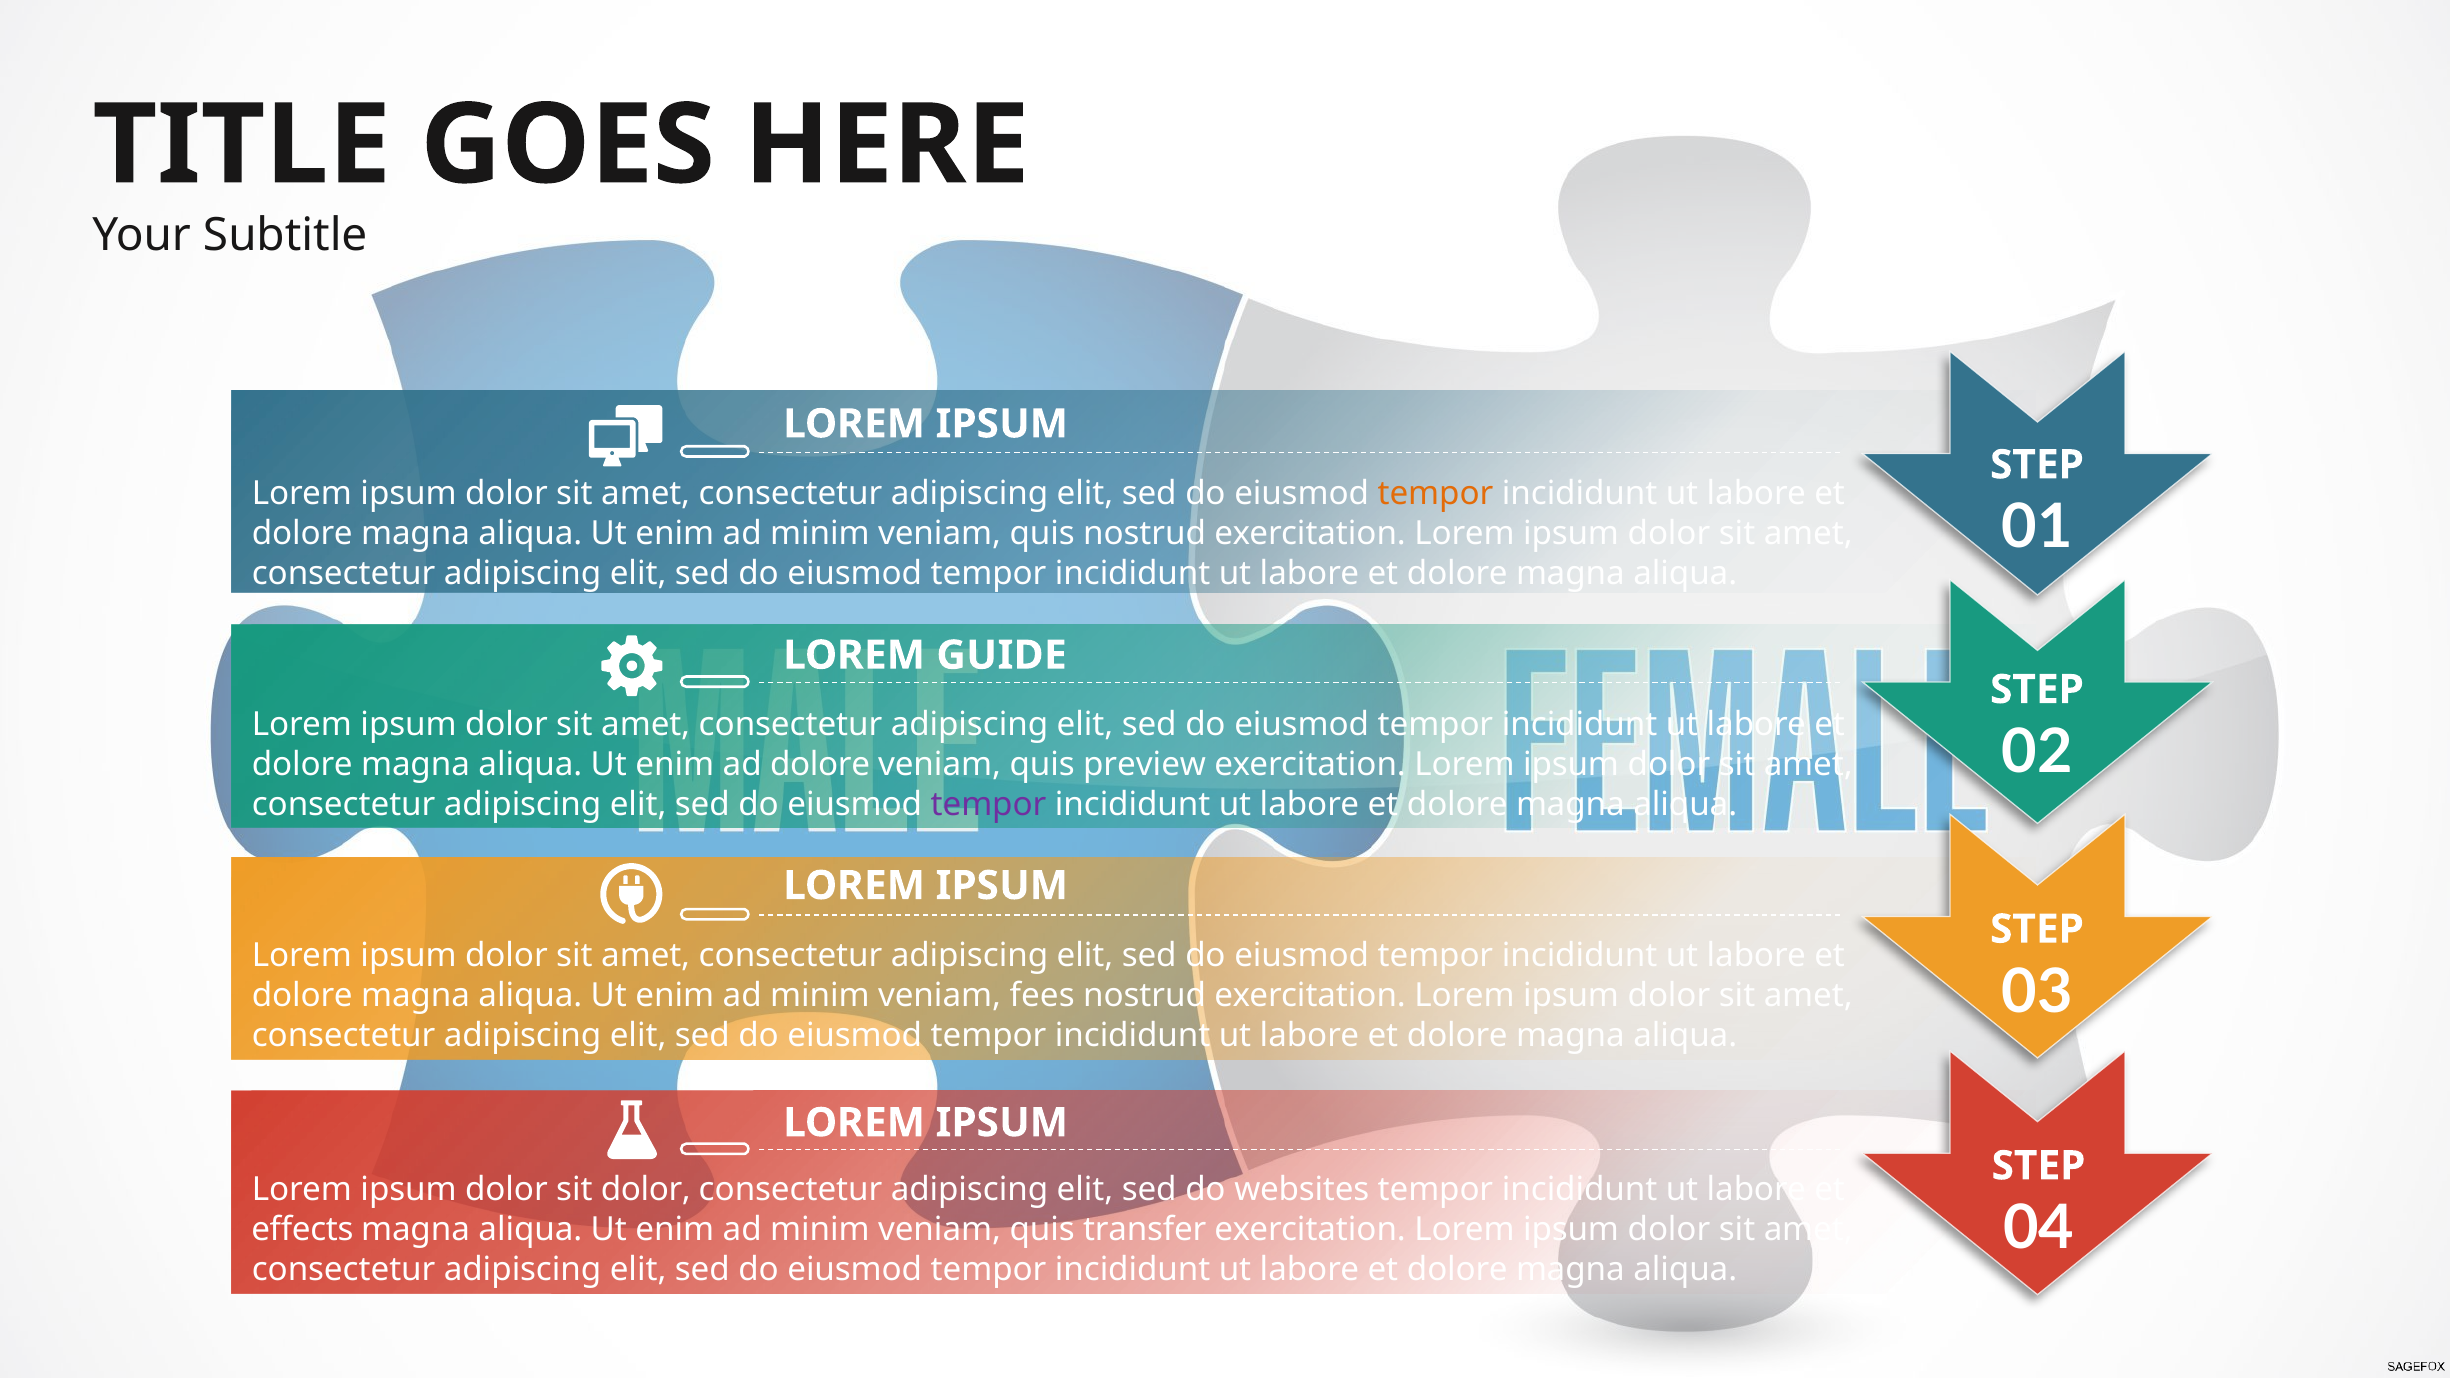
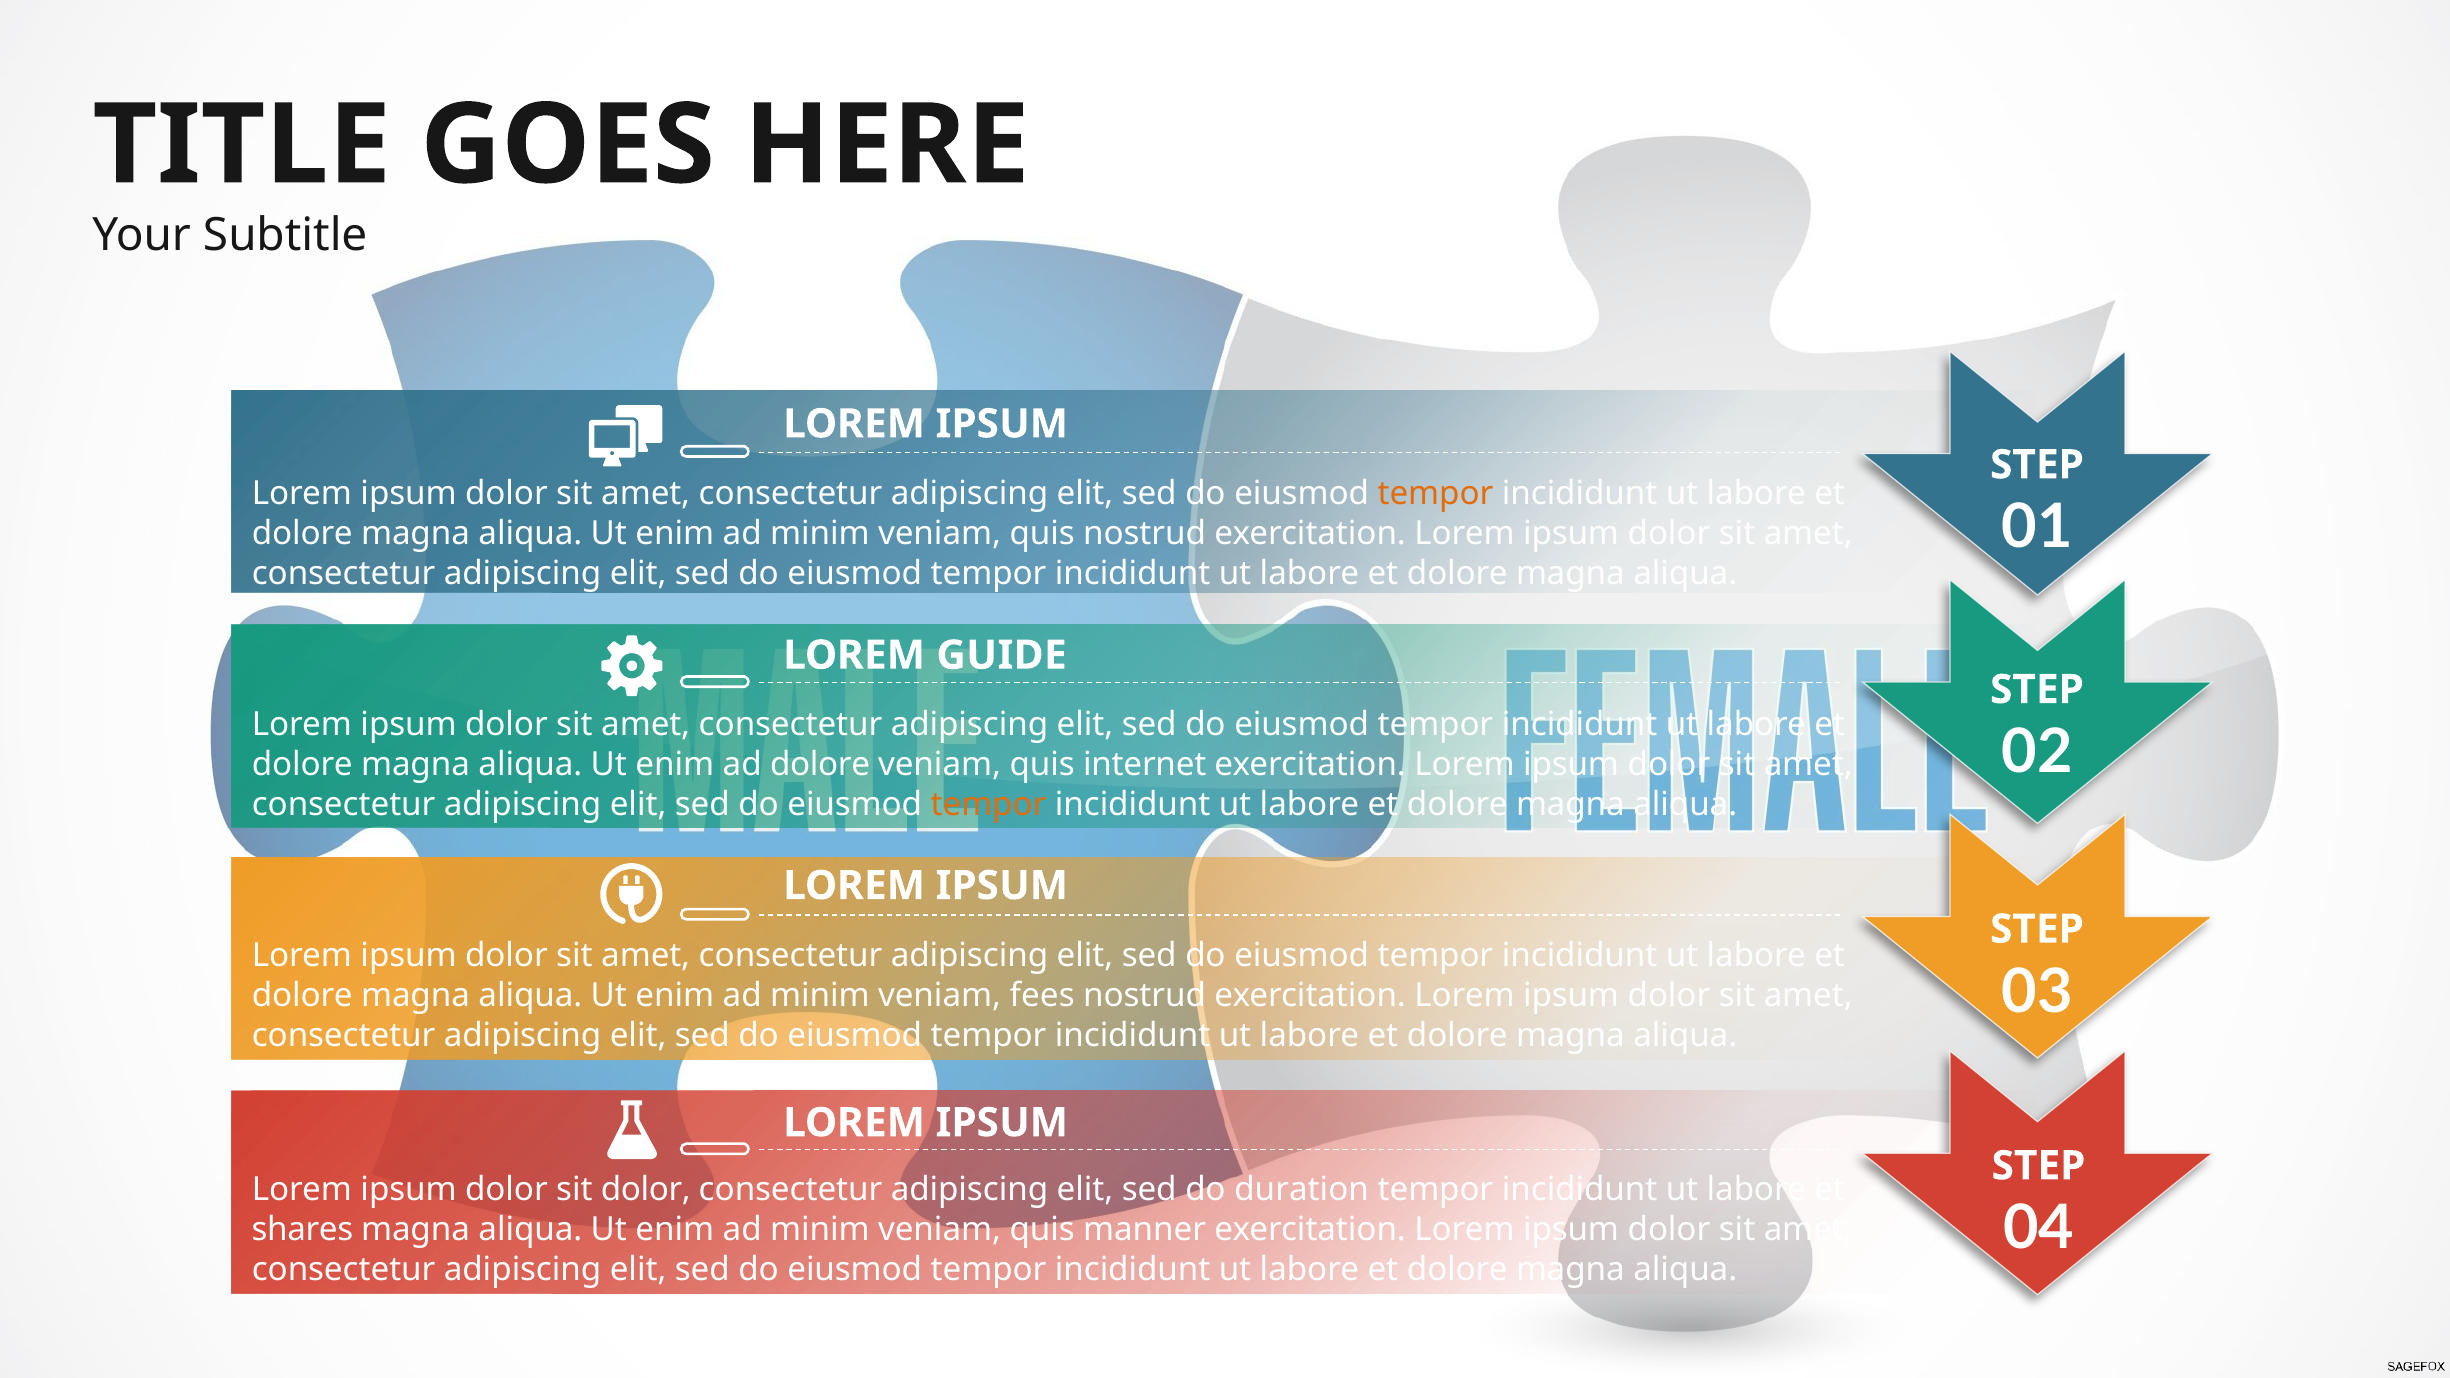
preview: preview -> internet
tempor at (989, 804) colour: purple -> orange
websites: websites -> duration
effects: effects -> shares
transfer: transfer -> manner
